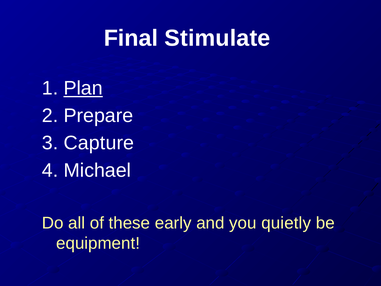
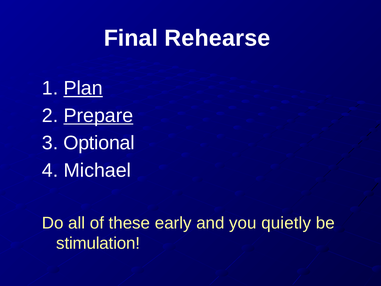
Stimulate: Stimulate -> Rehearse
Prepare underline: none -> present
Capture: Capture -> Optional
equipment: equipment -> stimulation
